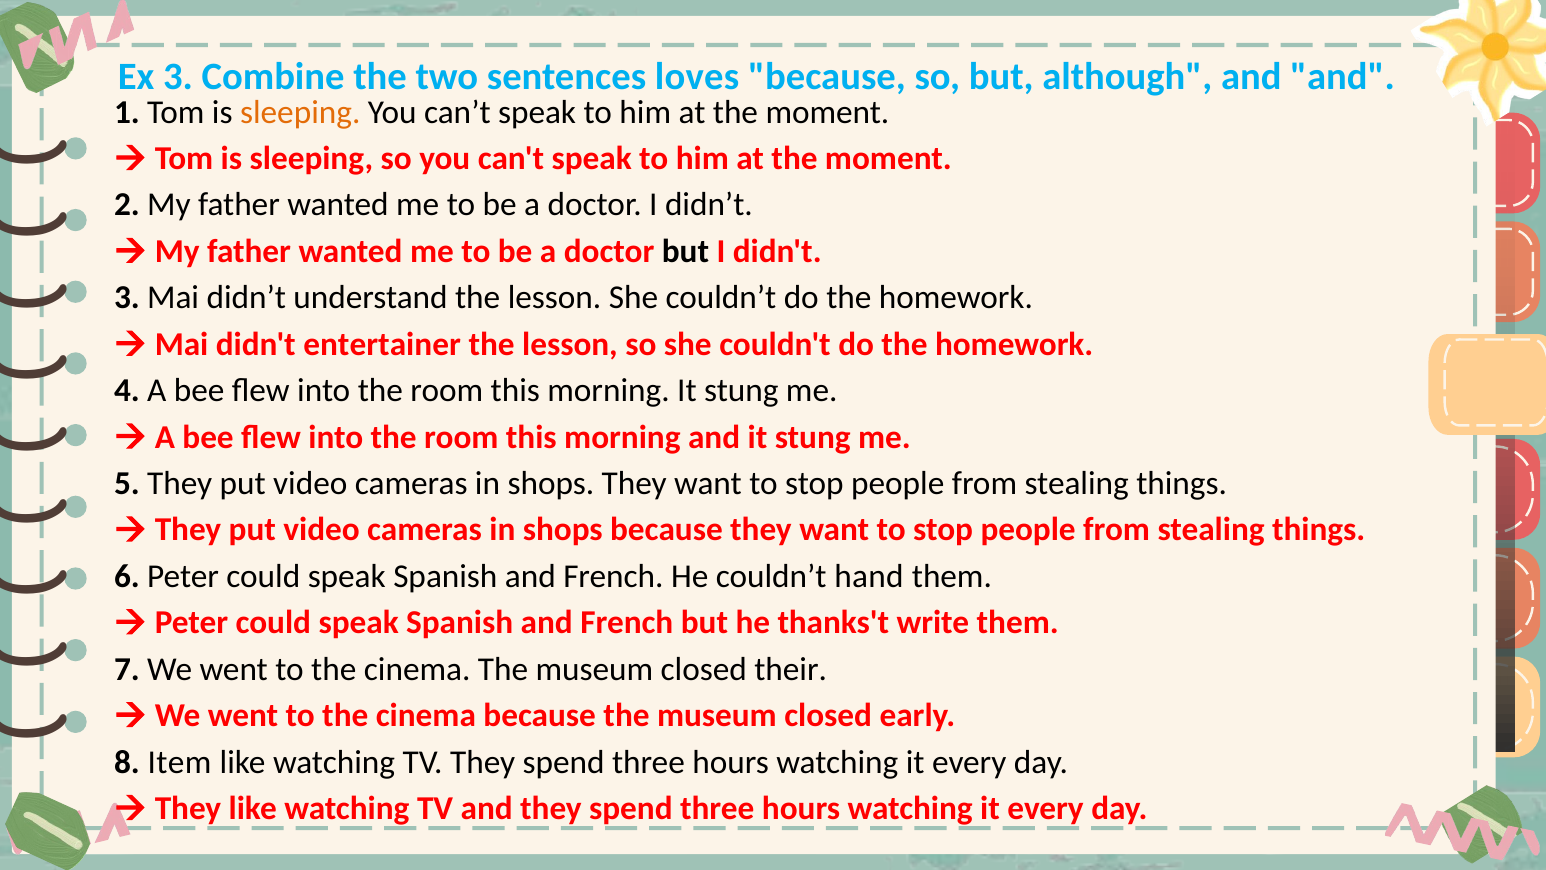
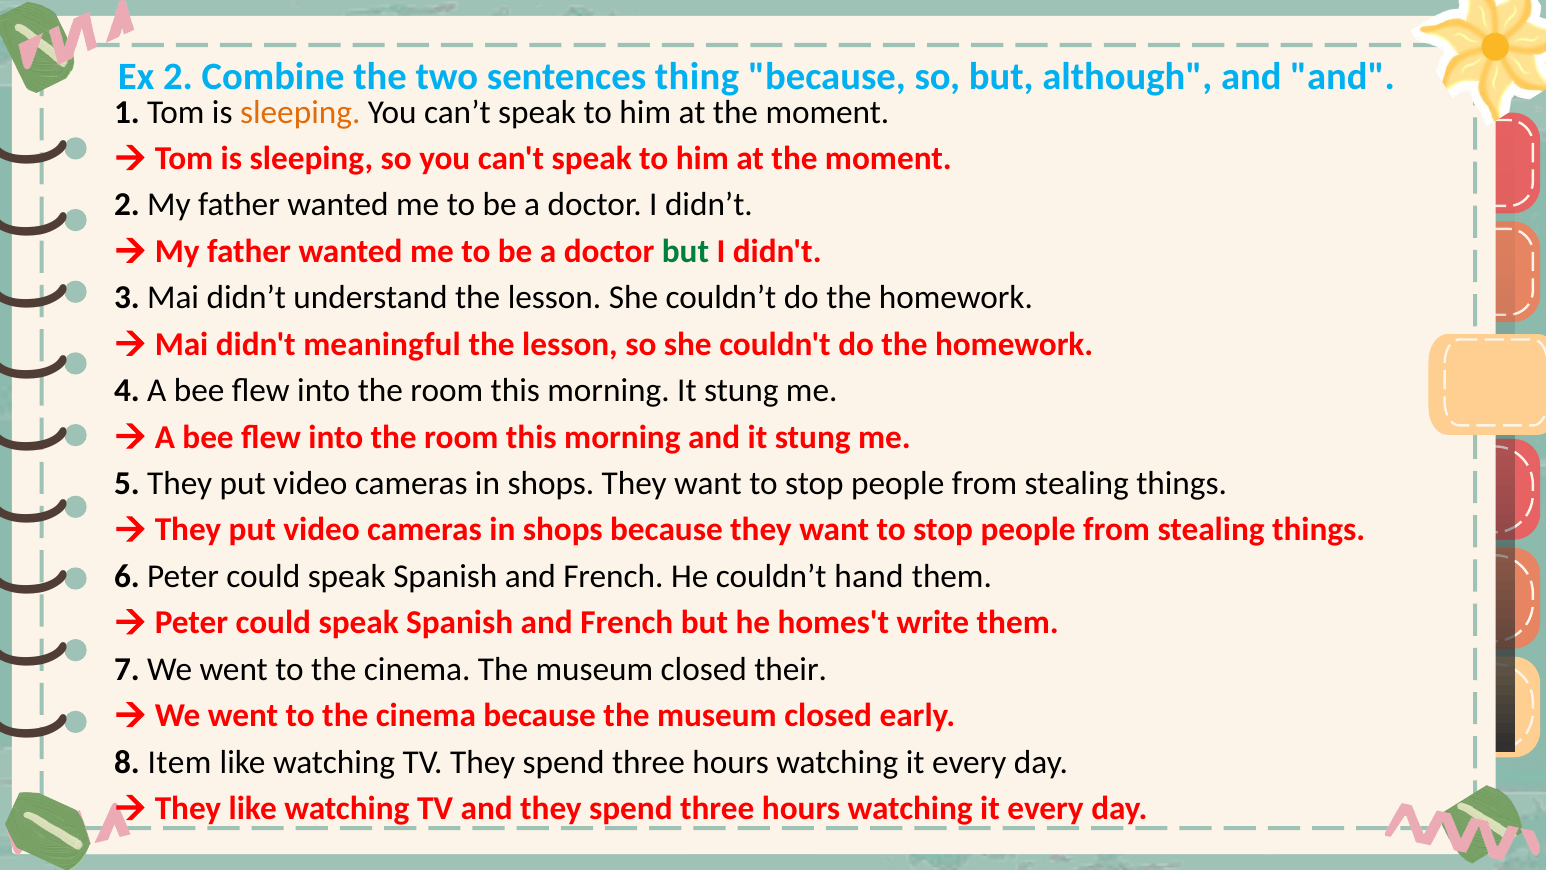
Ex 3: 3 -> 2
loves: loves -> thing
but at (685, 251) colour: black -> green
entertainer: entertainer -> meaningful
thanks't: thanks't -> homes't
